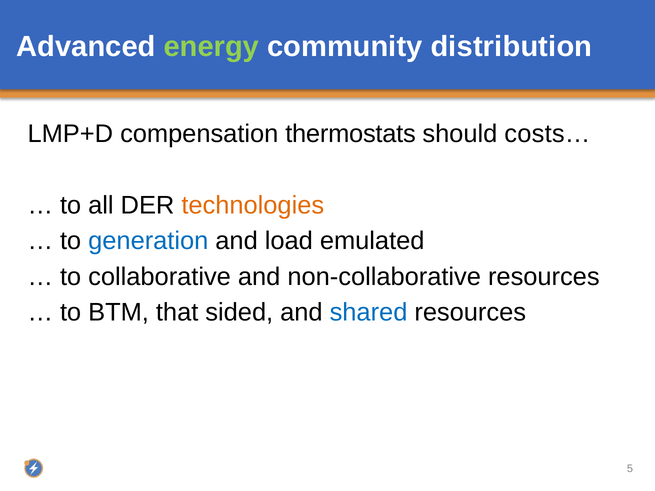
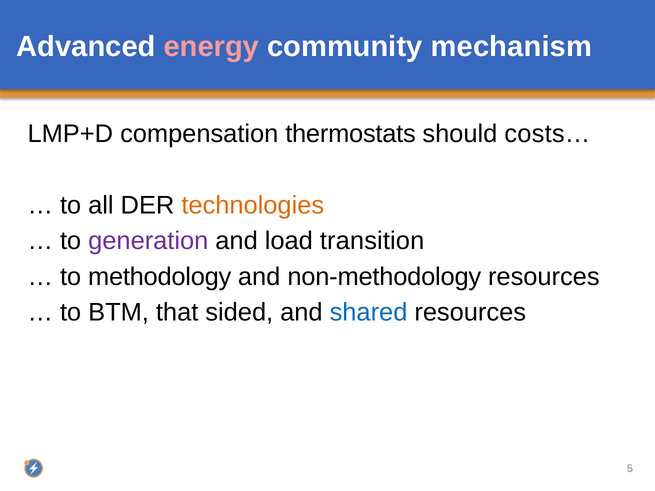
energy colour: light green -> pink
distribution: distribution -> mechanism
generation colour: blue -> purple
emulated: emulated -> transition
collaborative: collaborative -> methodology
non-collaborative: non-collaborative -> non-methodology
